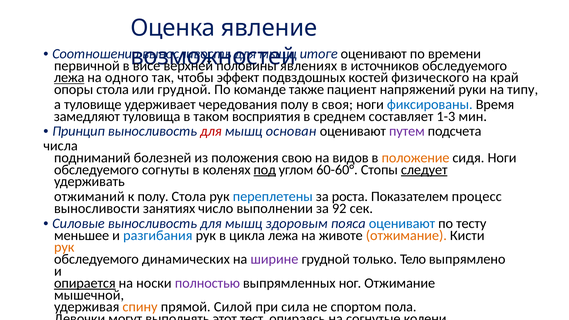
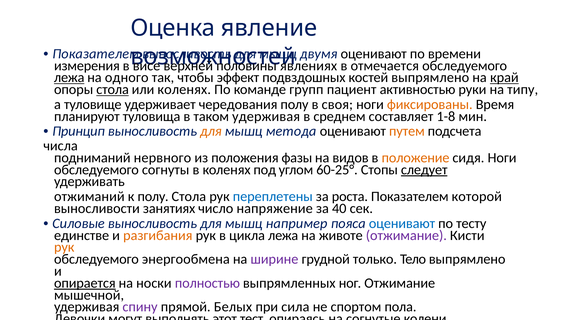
Соотношении at (96, 54): Соотношении -> Показателем
итоге: итоге -> двумя
первичной: первичной -> измерения
источников: источников -> отмечается
костей физического: физического -> выпрямлено
край underline: none -> present
стола at (113, 90) underline: none -> present
или грудной: грудной -> коленях
также: также -> групп
напряжений: напряжений -> активностью
фиксированы colour: blue -> orange
замедляют: замедляют -> планируют
таком восприятия: восприятия -> удерживая
1-3: 1-3 -> 1-8
для at (211, 131) colour: red -> orange
основан: основан -> метода
путем colour: purple -> orange
болезней: болезней -> нервного
свою: свою -> фазы
под underline: present -> none
60-60°: 60-60° -> 60-25°
процесс: процесс -> которой
выполнении: выполнении -> напряжение
92: 92 -> 40
здоровым: здоровым -> например
меньшее: меньшее -> единстве
разгибания colour: blue -> orange
отжимание at (406, 235) colour: orange -> purple
динамических: динамических -> энергообмена
спину at (140, 307) colour: orange -> purple
Силой: Силой -> Белых
